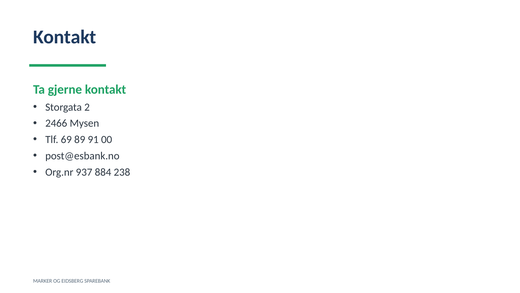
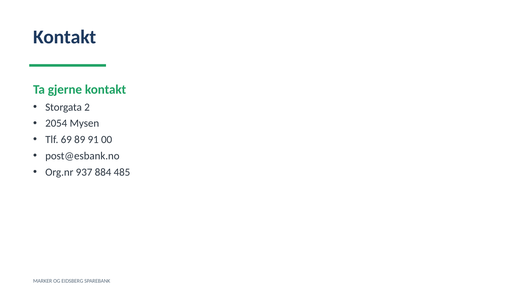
2466: 2466 -> 2054
238: 238 -> 485
